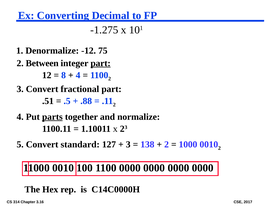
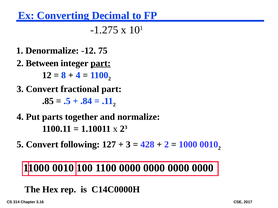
.51: .51 -> .85
.88: .88 -> .84
parts underline: present -> none
standard: standard -> following
138: 138 -> 428
